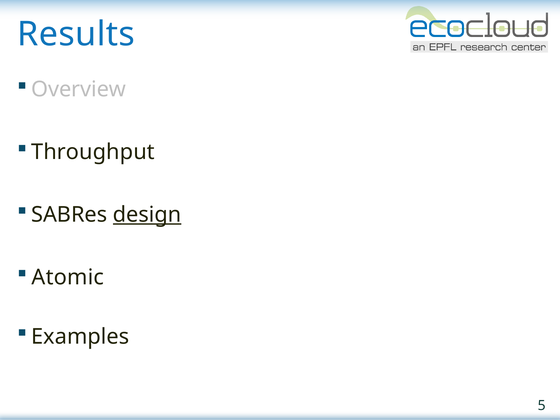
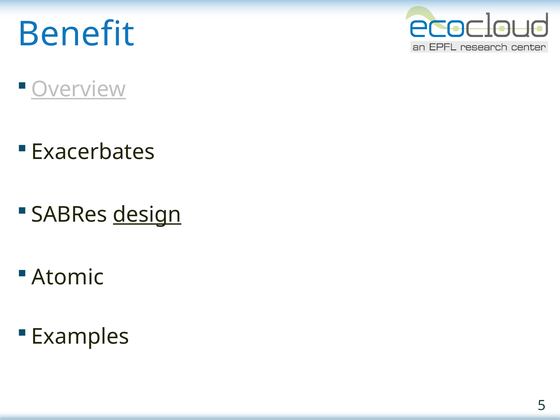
Results: Results -> Benefit
Overview underline: none -> present
Throughput: Throughput -> Exacerbates
